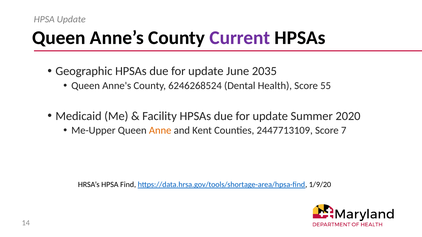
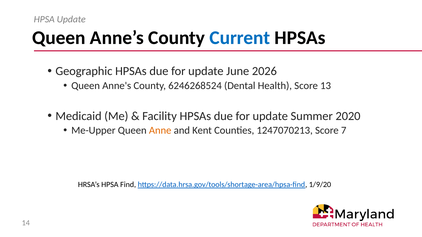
Current colour: purple -> blue
2035: 2035 -> 2026
55: 55 -> 13
2447713109: 2447713109 -> 1247070213
